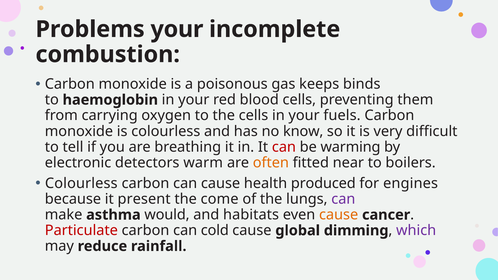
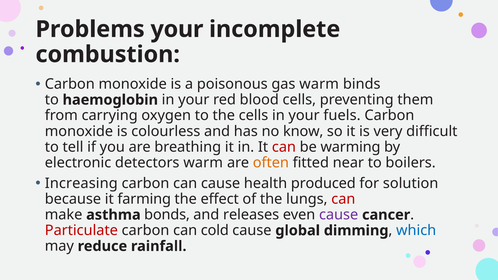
gas keeps: keeps -> warm
Colourless at (81, 184): Colourless -> Increasing
engines: engines -> solution
present: present -> farming
come: come -> effect
can at (343, 199) colour: purple -> red
would: would -> bonds
habitats: habitats -> releases
cause at (339, 215) colour: orange -> purple
which colour: purple -> blue
